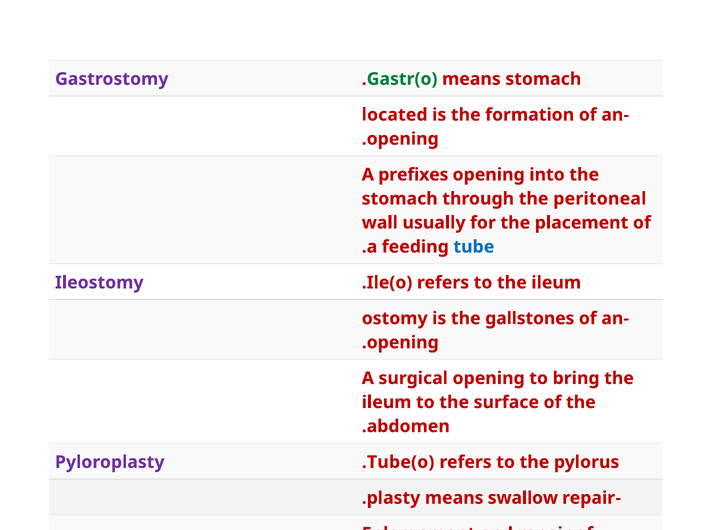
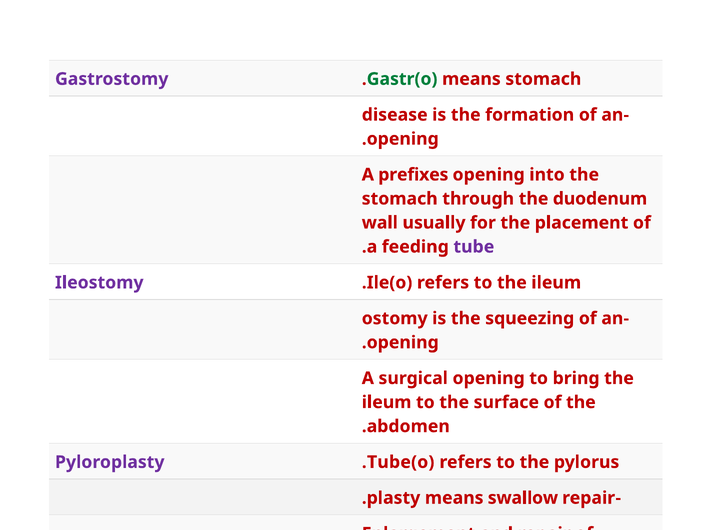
located: located -> disease
peritoneal: peritoneal -> duodenum
tube colour: blue -> purple
gallstones: gallstones -> squeezing
